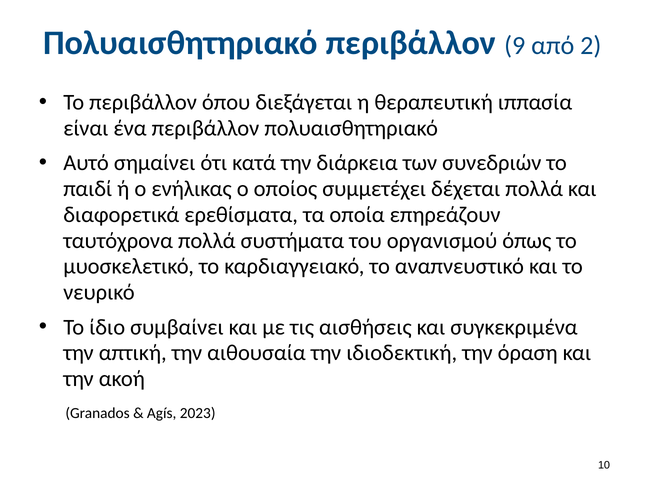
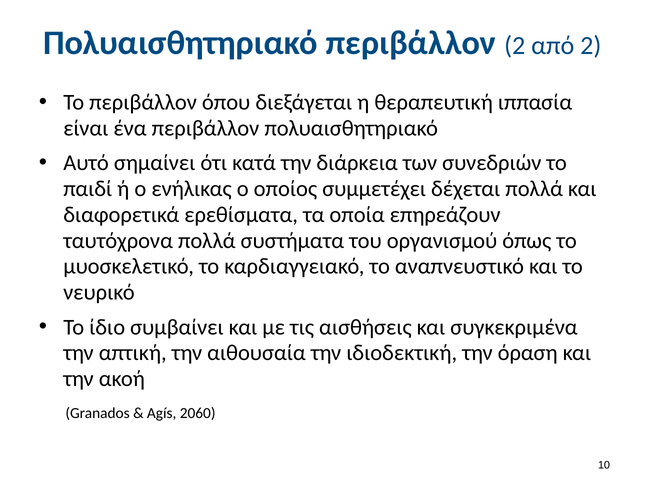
περιβάλλον 9: 9 -> 2
2023: 2023 -> 2060
